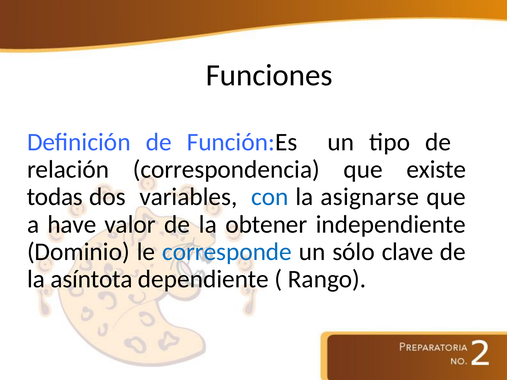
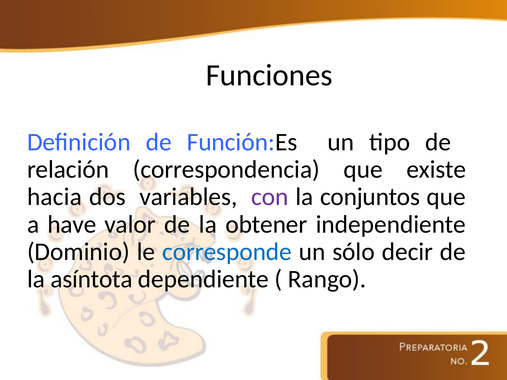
todas: todas -> hacia
con colour: blue -> purple
asignarse: asignarse -> conjuntos
clave: clave -> decir
